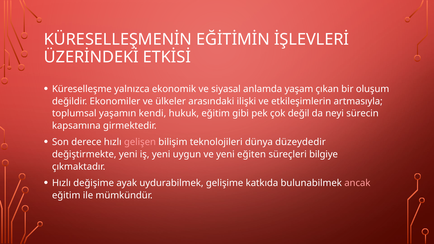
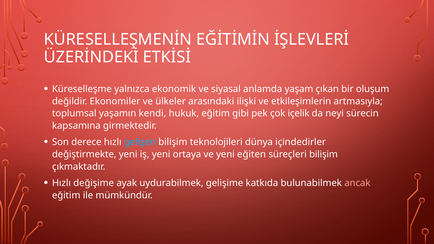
değil: değil -> içelik
gelişen colour: pink -> light blue
düzeydedir: düzeydedir -> içindedirler
uygun: uygun -> ortaya
süreçleri bilgiye: bilgiye -> bilişim
